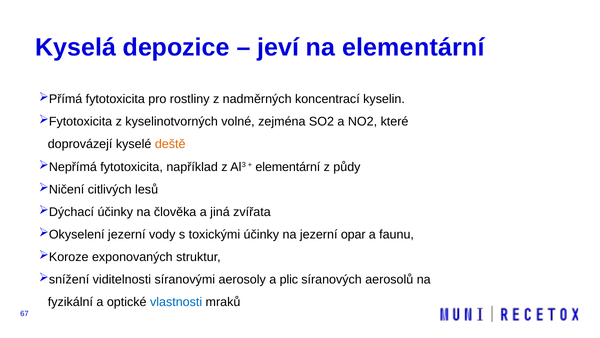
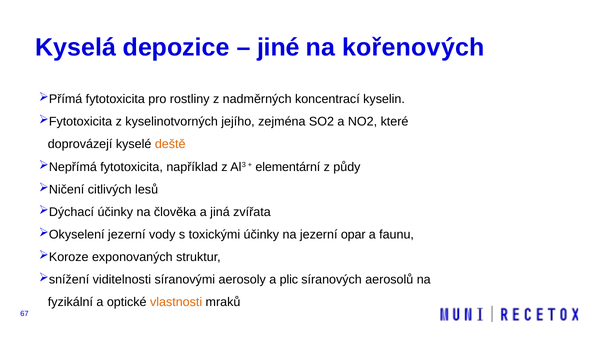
jeví: jeví -> jiné
na elementární: elementární -> kořenových
volné: volné -> jejího
vlastnosti colour: blue -> orange
